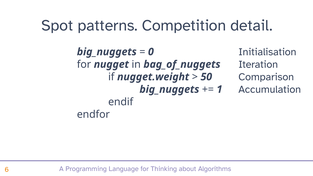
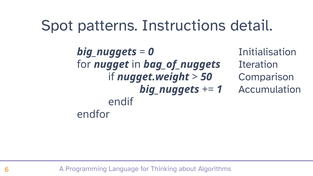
Competition: Competition -> Instructions
